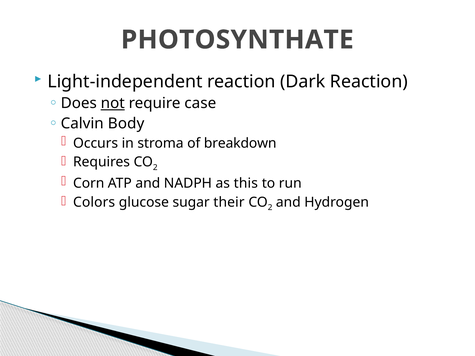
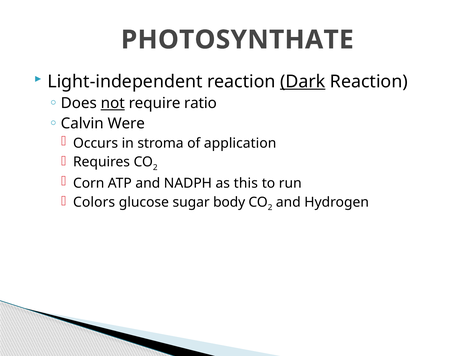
Dark underline: none -> present
case: case -> ratio
Body: Body -> Were
breakdown: breakdown -> application
their: their -> body
